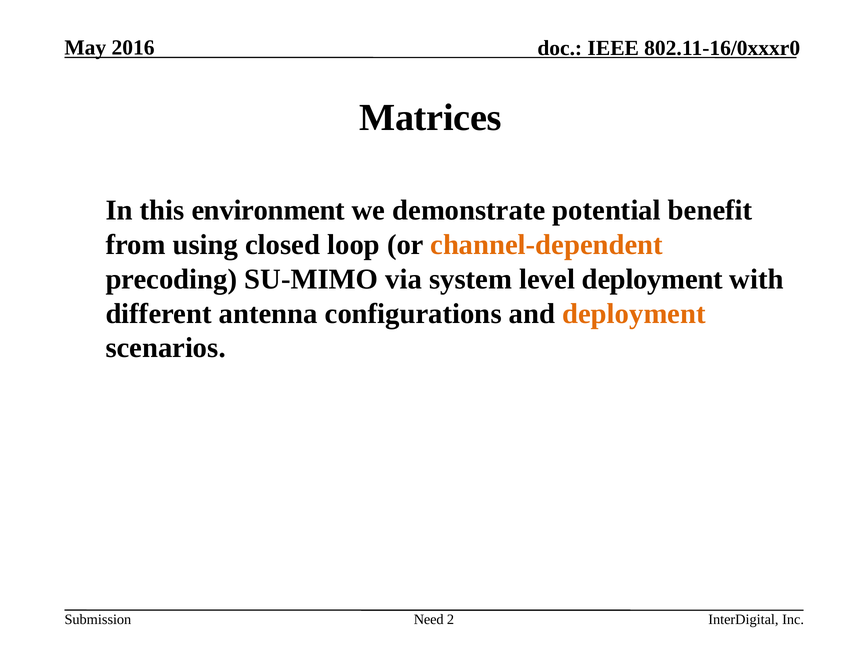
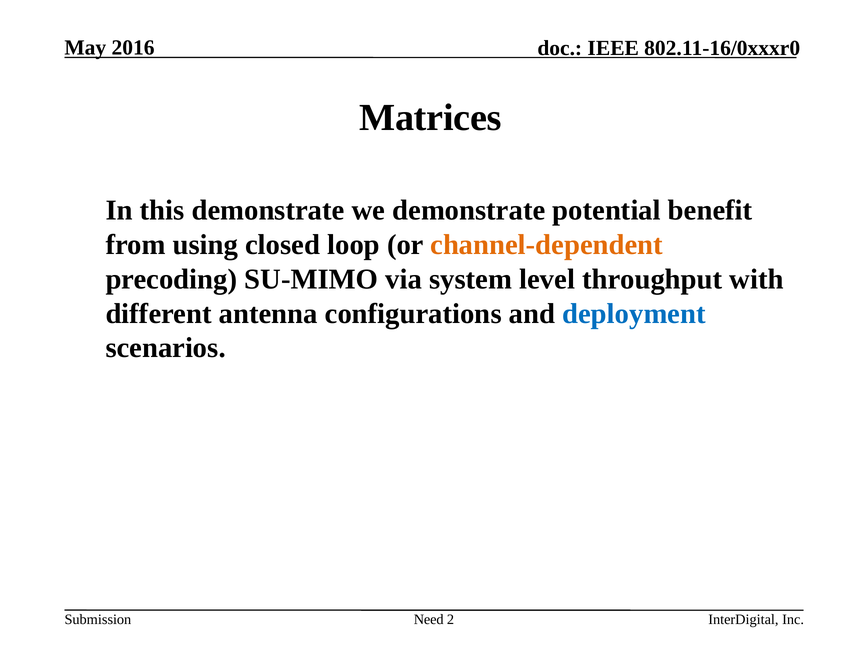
this environment: environment -> demonstrate
level deployment: deployment -> throughput
deployment at (634, 313) colour: orange -> blue
